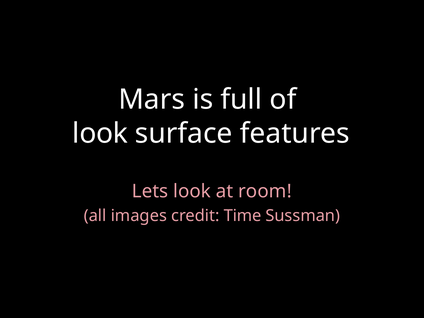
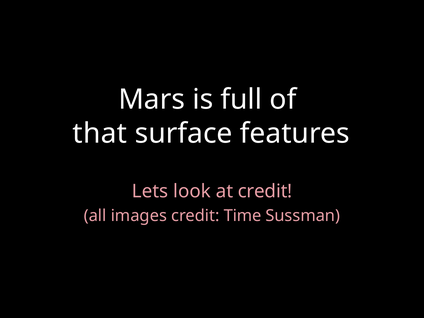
look at (100, 133): look -> that
at room: room -> credit
